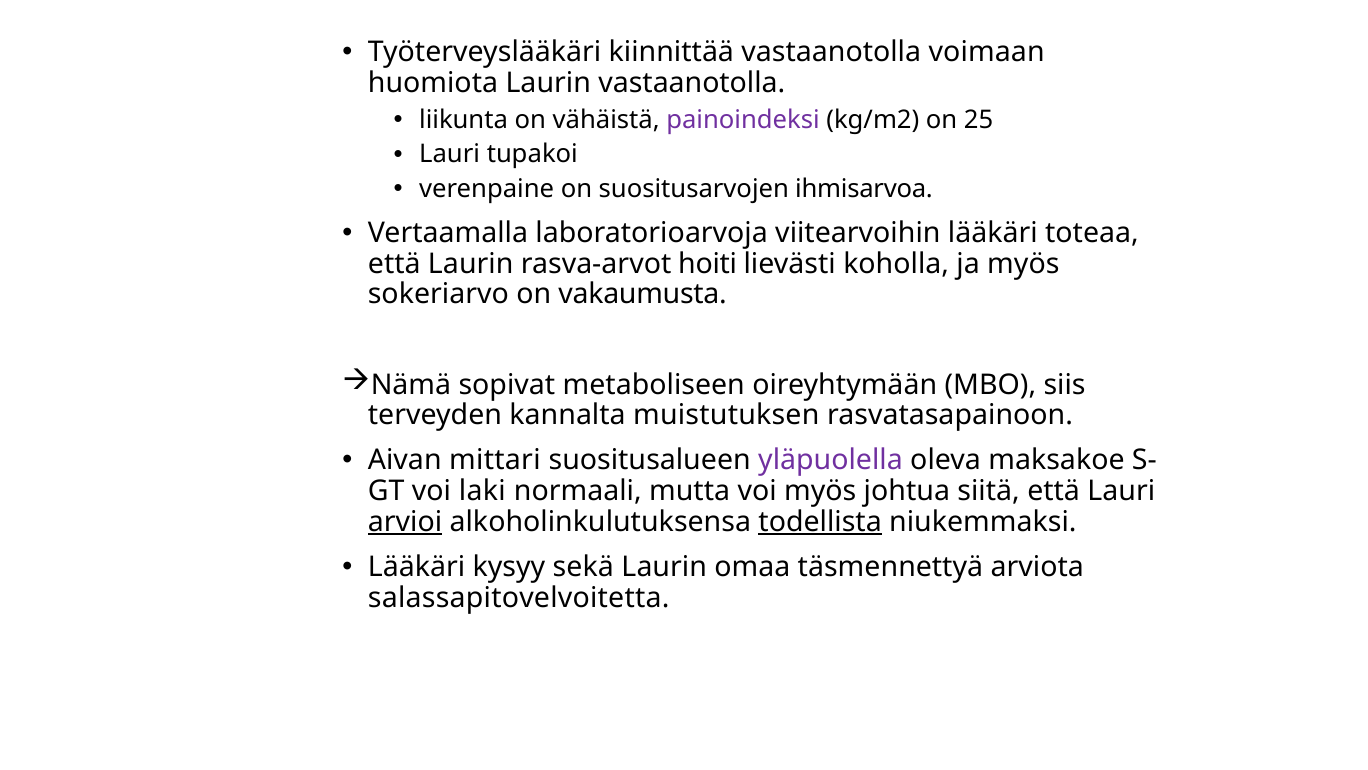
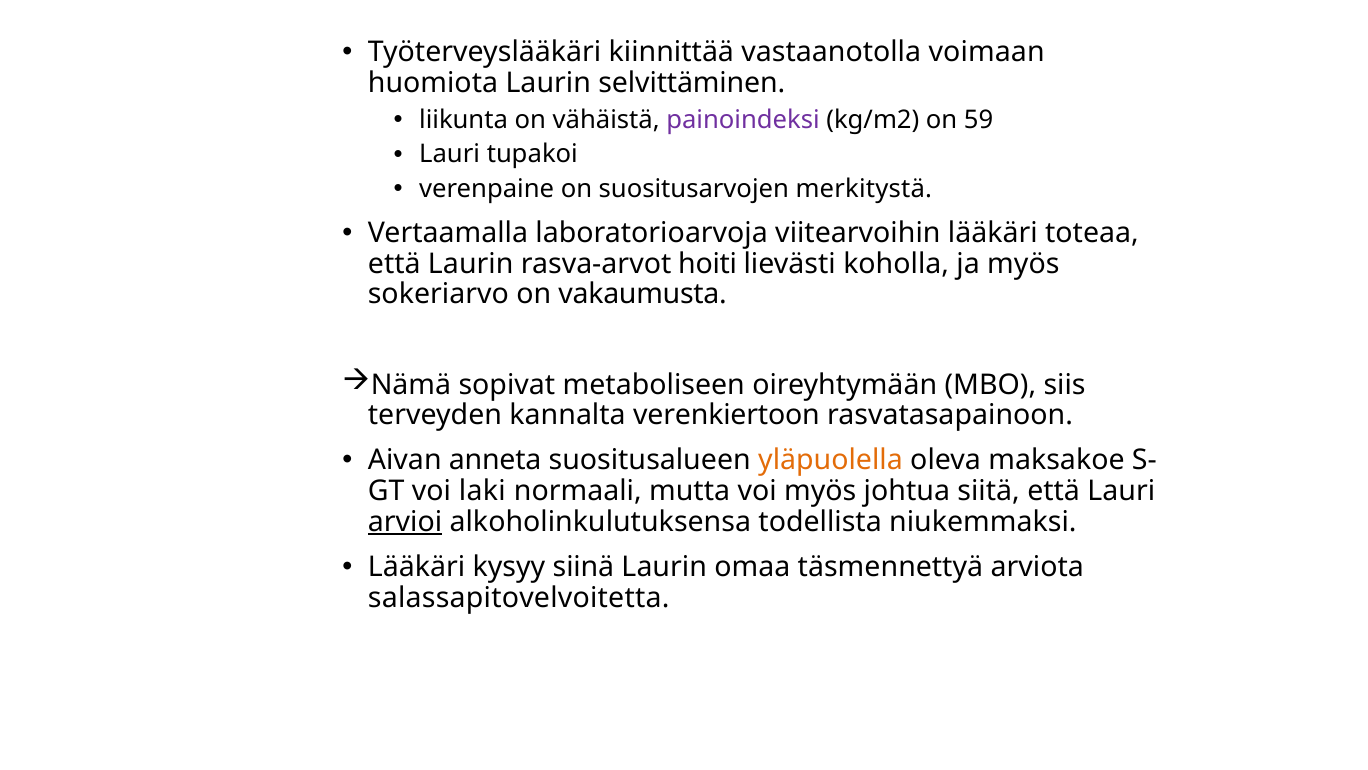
Laurin vastaanotolla: vastaanotolla -> selvittäminen
25: 25 -> 59
ihmisarvoa: ihmisarvoa -> merkitystä
muistutuksen: muistutuksen -> verenkiertoon
mittari: mittari -> anneta
yläpuolella colour: purple -> orange
todellista underline: present -> none
sekä: sekä -> siinä
